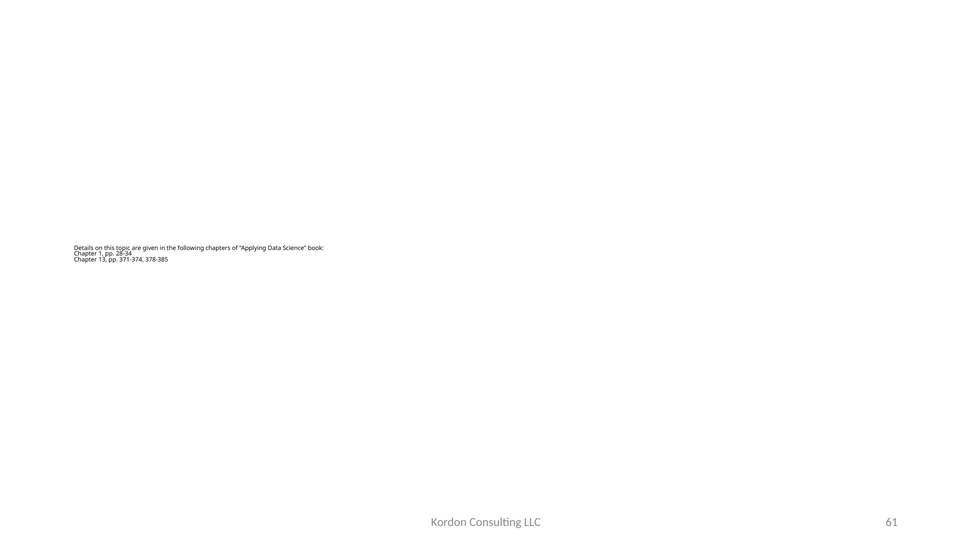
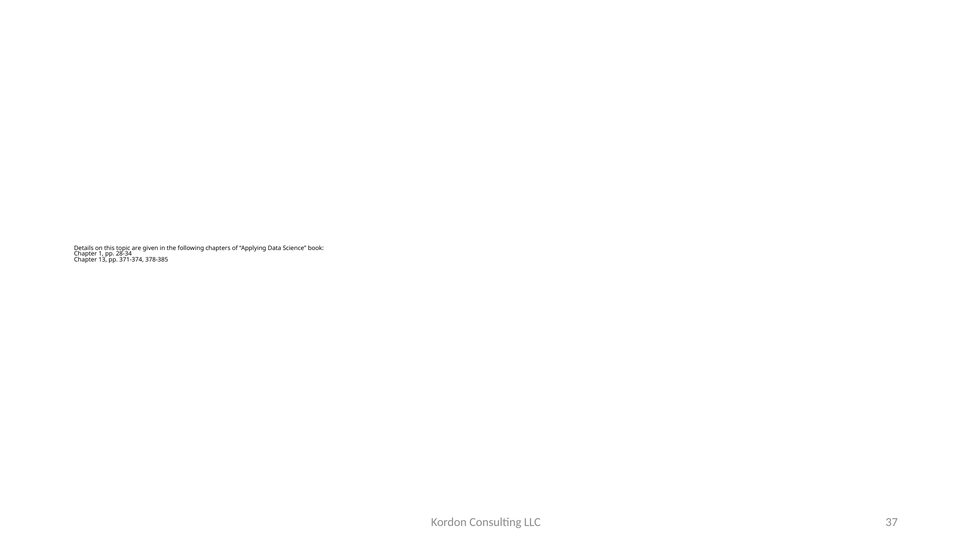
61: 61 -> 37
